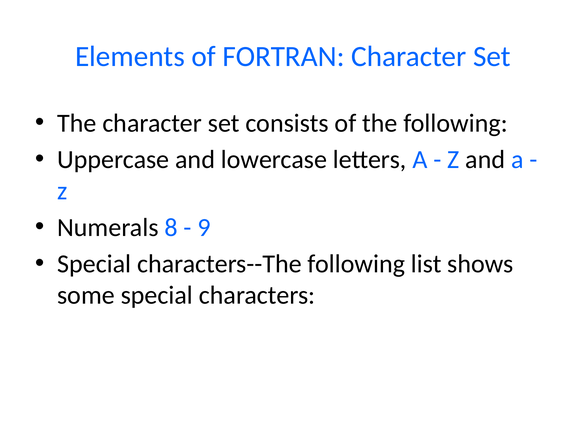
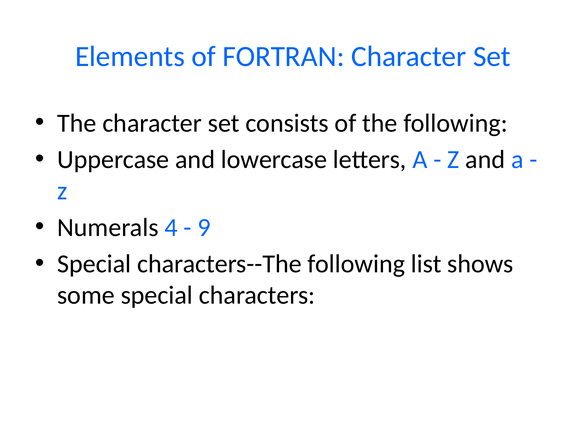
8: 8 -> 4
